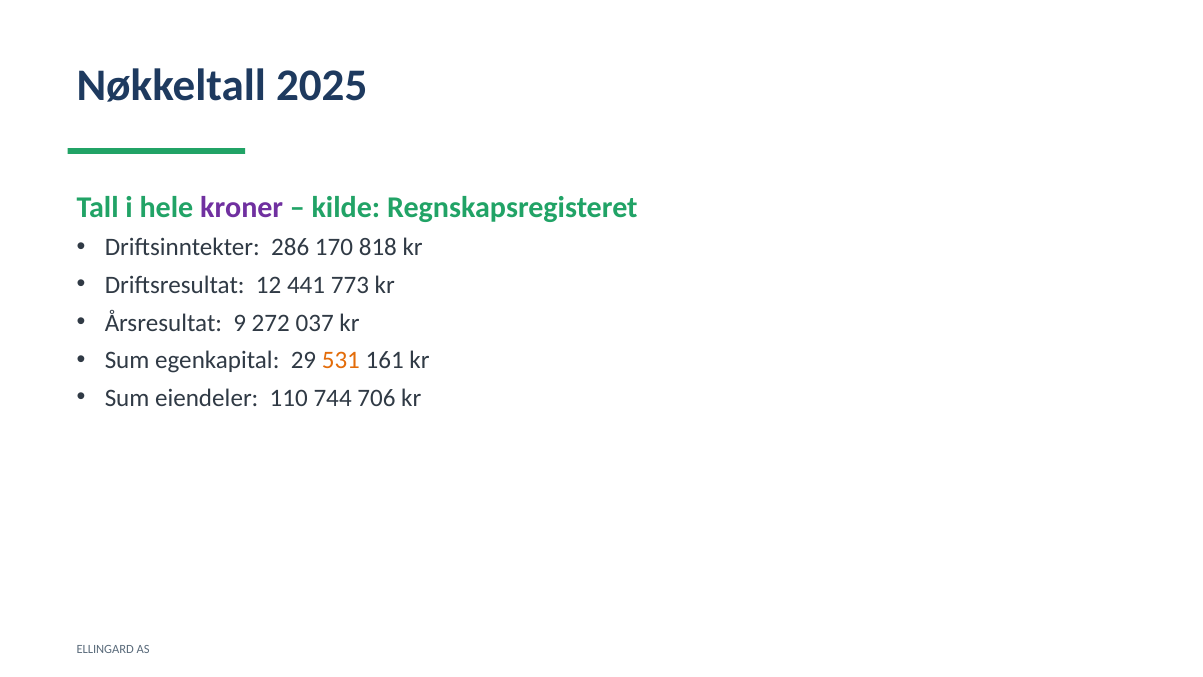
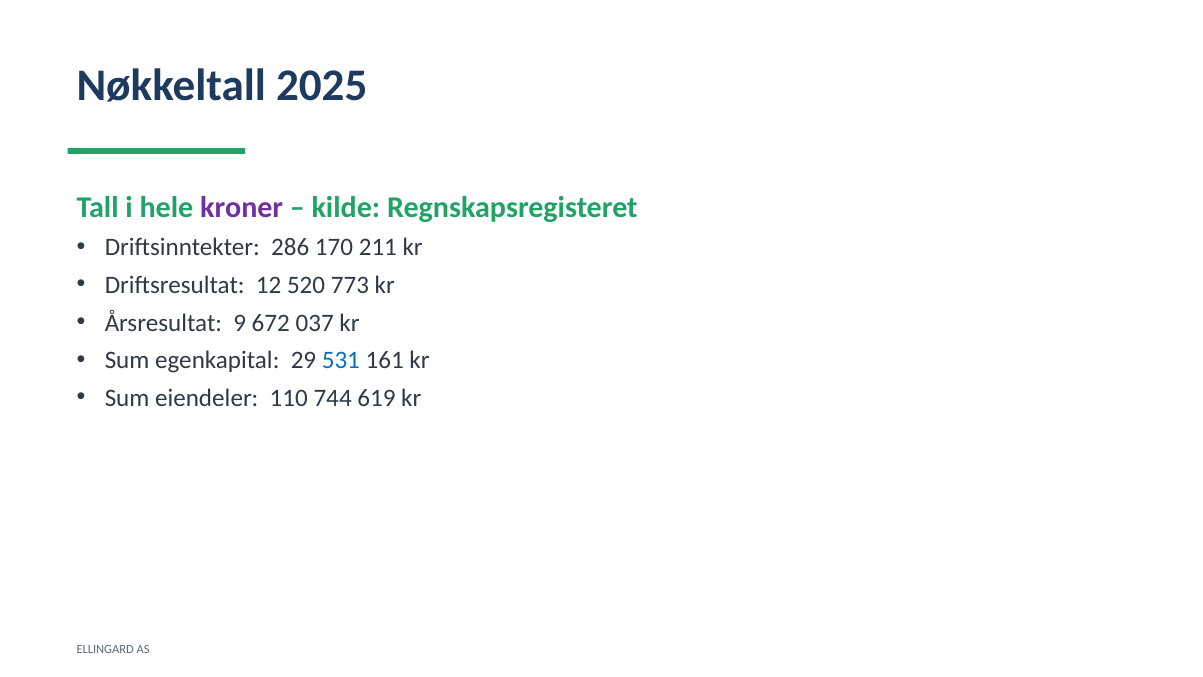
818: 818 -> 211
441: 441 -> 520
272: 272 -> 672
531 colour: orange -> blue
706: 706 -> 619
